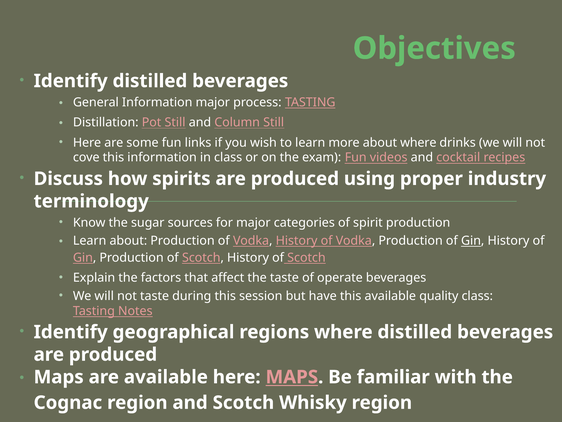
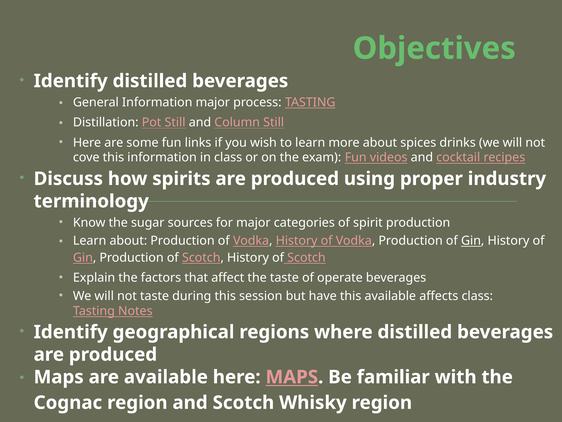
about where: where -> spices
quality: quality -> affects
